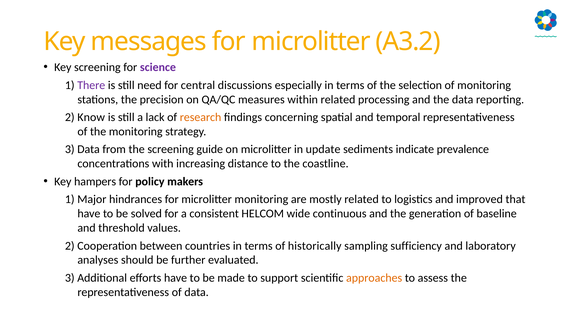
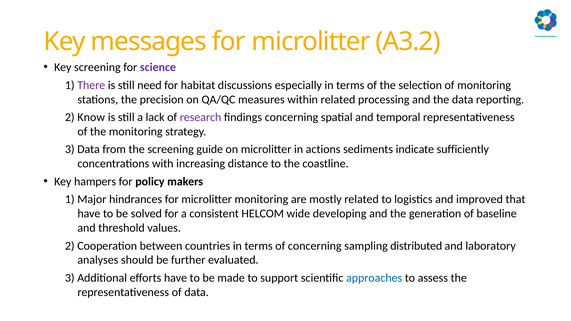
central: central -> habitat
research colour: orange -> purple
update: update -> actions
prevalence: prevalence -> sufficiently
continuous: continuous -> developing
of historically: historically -> concerning
sufficiency: sufficiency -> distributed
approaches colour: orange -> blue
